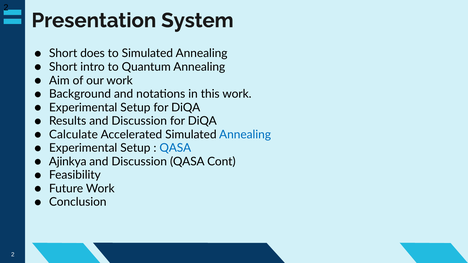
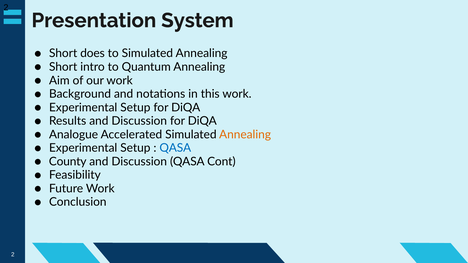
Calculate: Calculate -> Analogue
Annealing at (245, 135) colour: blue -> orange
Ajinkya: Ajinkya -> County
